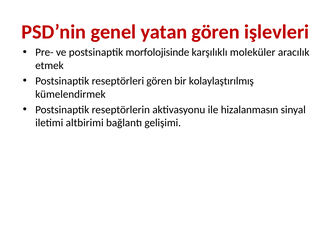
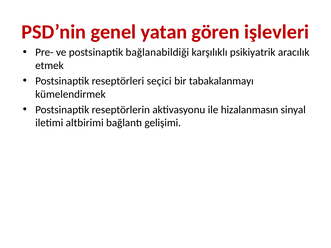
morfolojisinde: morfolojisinde -> bağlanabildiği
moleküler: moleküler -> psikiyatrik
reseptörleri gören: gören -> seçici
kolaylaştırılmış: kolaylaştırılmış -> tabakalanmayı
